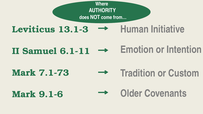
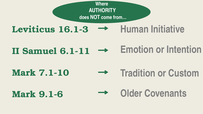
13.1-3: 13.1-3 -> 16.1-3
7.1-73: 7.1-73 -> 7.1-10
